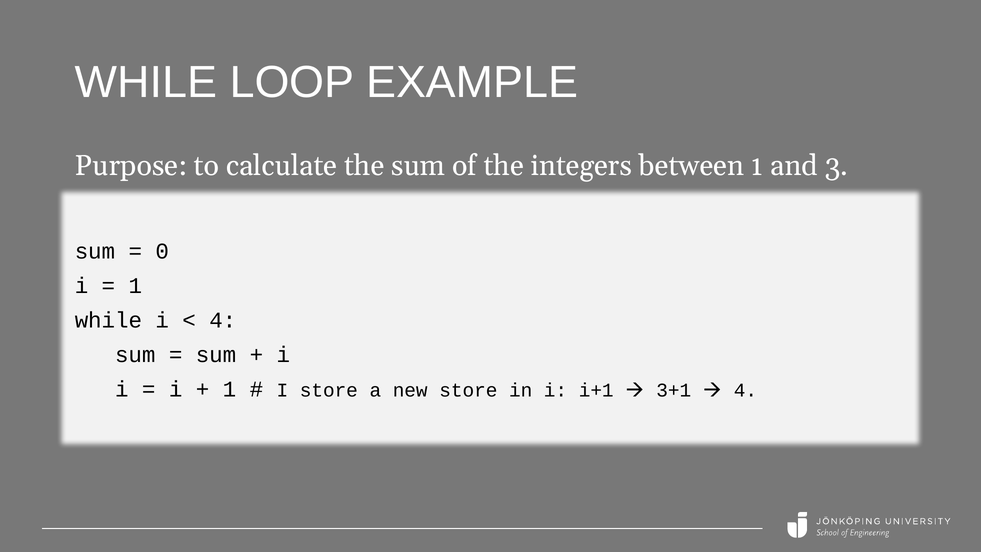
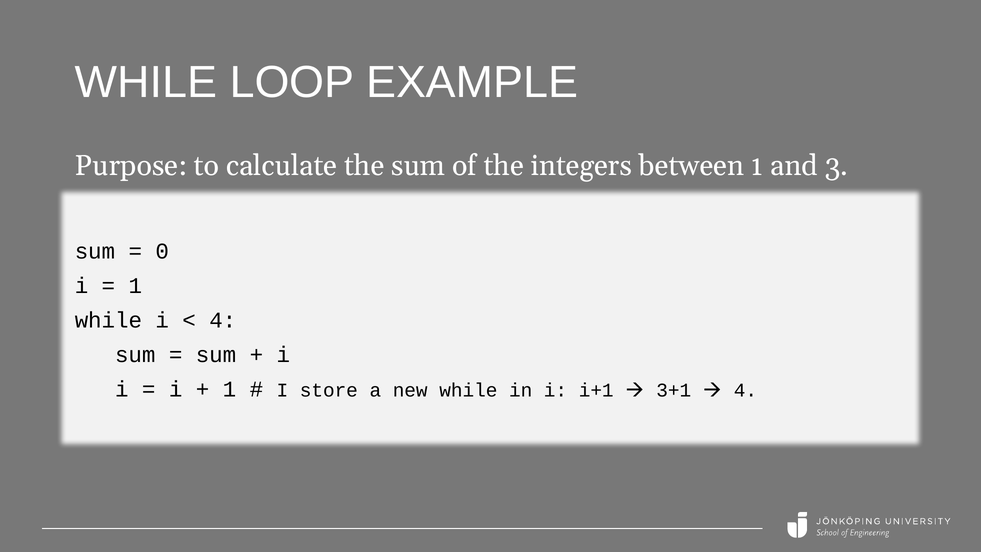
new store: store -> while
